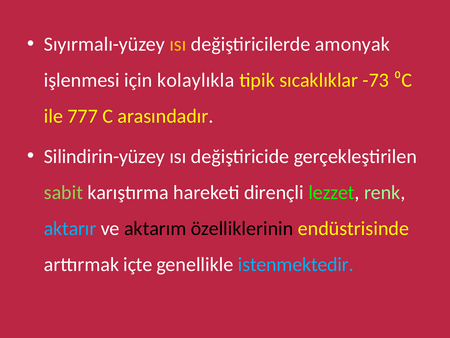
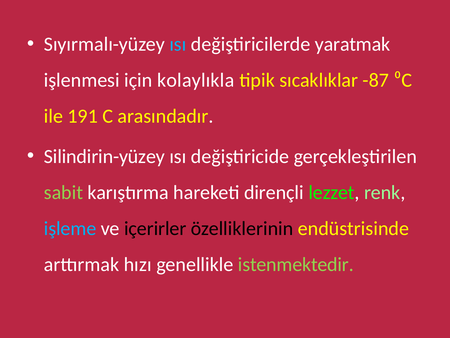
ısı at (178, 44) colour: yellow -> light blue
amonyak: amonyak -> yaratmak
-73: -73 -> -87
777: 777 -> 191
aktarır: aktarır -> işleme
aktarım: aktarım -> içerirler
içte: içte -> hızı
istenmektedir colour: light blue -> light green
